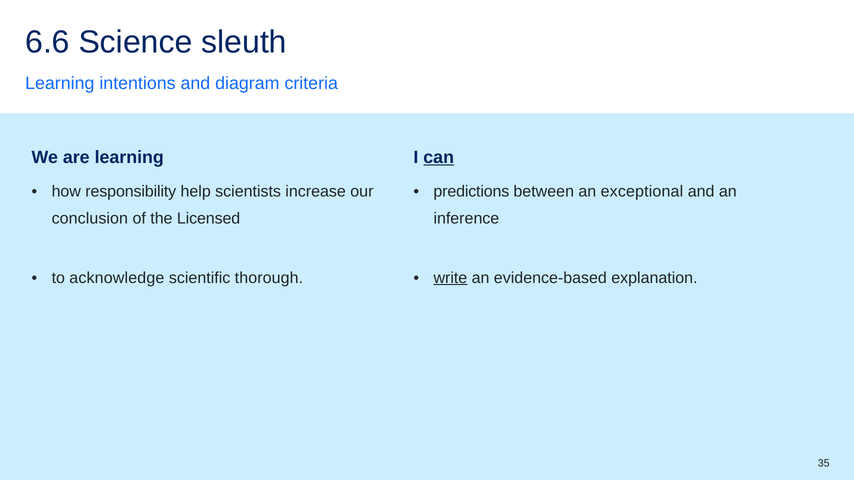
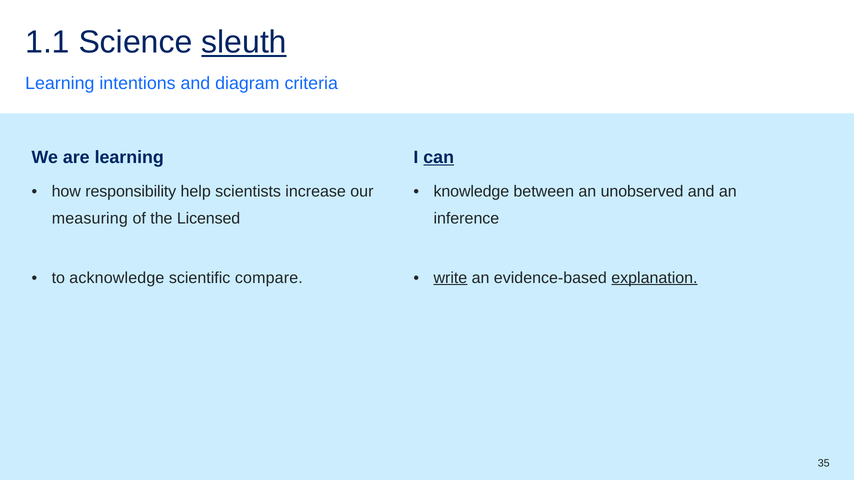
6.6: 6.6 -> 1.1
sleuth underline: none -> present
predictions: predictions -> knowledge
exceptional: exceptional -> unobserved
conclusion: conclusion -> measuring
thorough: thorough -> compare
explanation underline: none -> present
